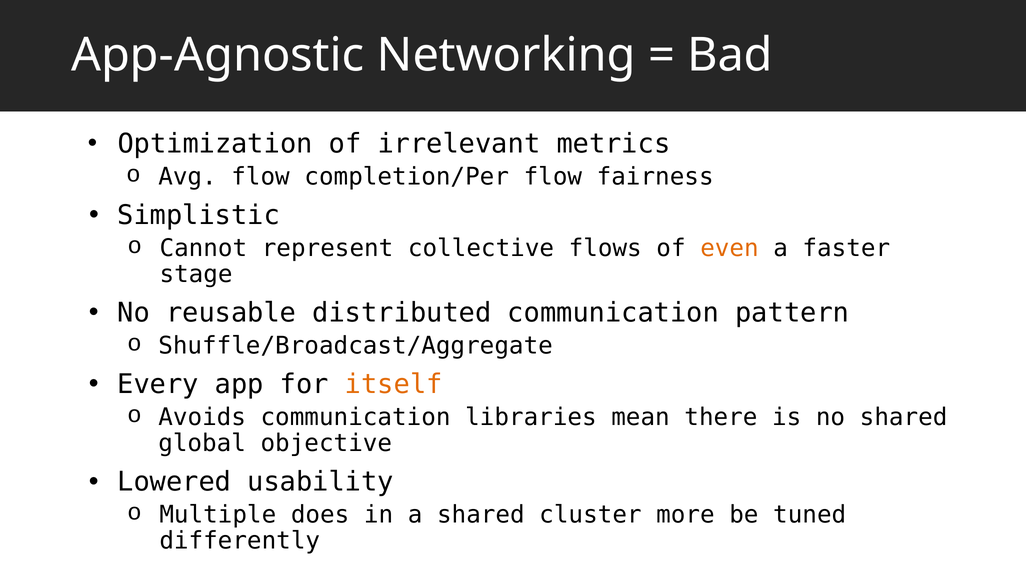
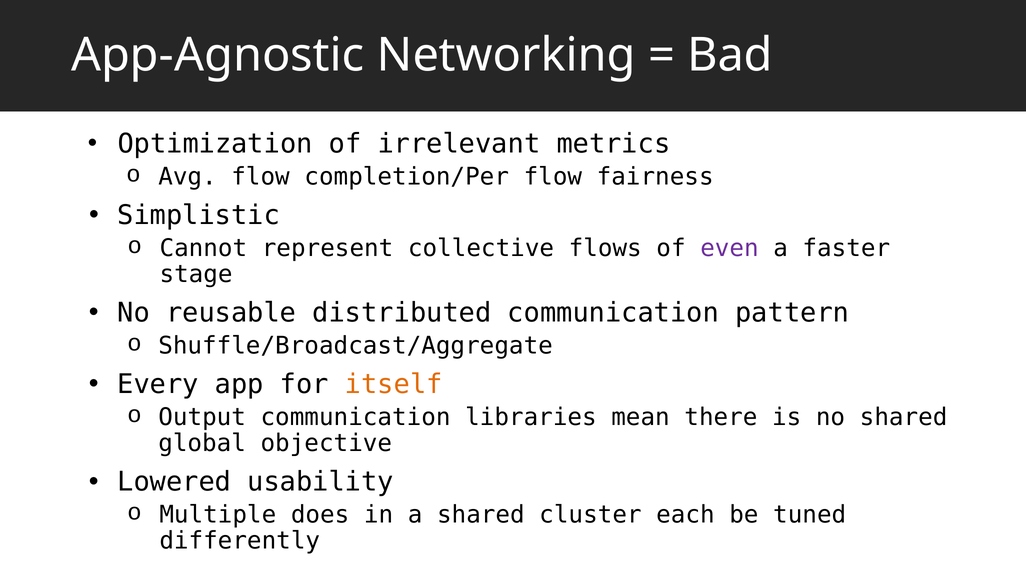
even colour: orange -> purple
Avoids: Avoids -> Output
more: more -> each
